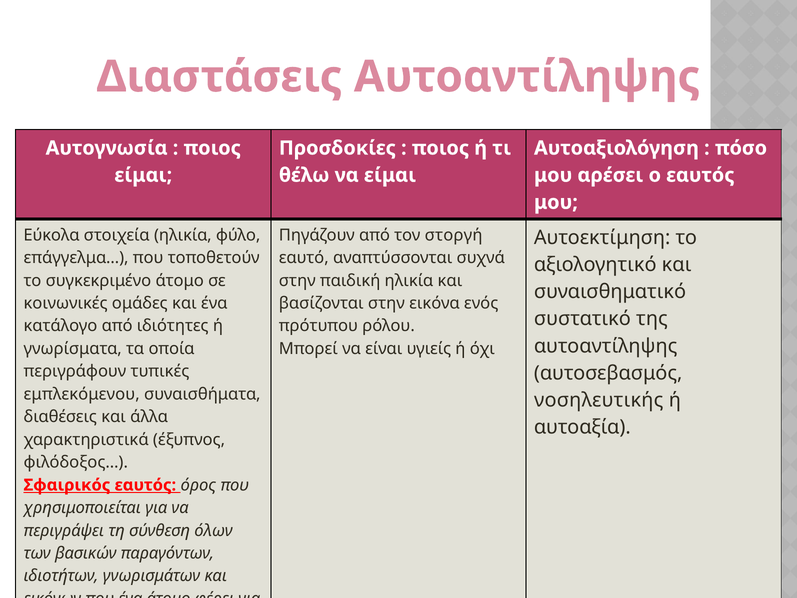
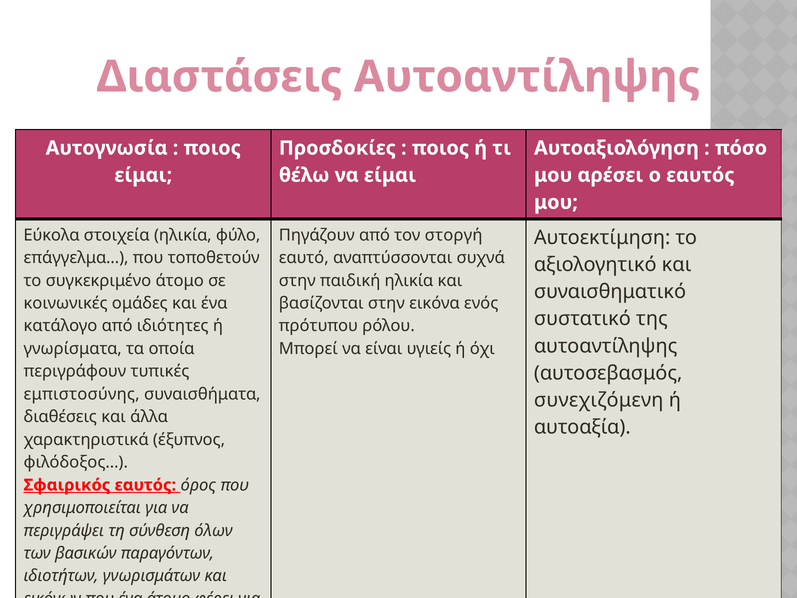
εμπλεκόμενου: εμπλεκόμενου -> εμπιστοσύνης
νοσηλευτικής: νοσηλευτικής -> συνεχιζόμενη
